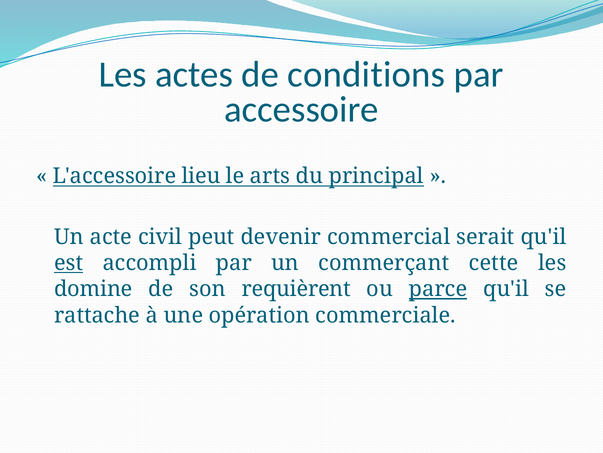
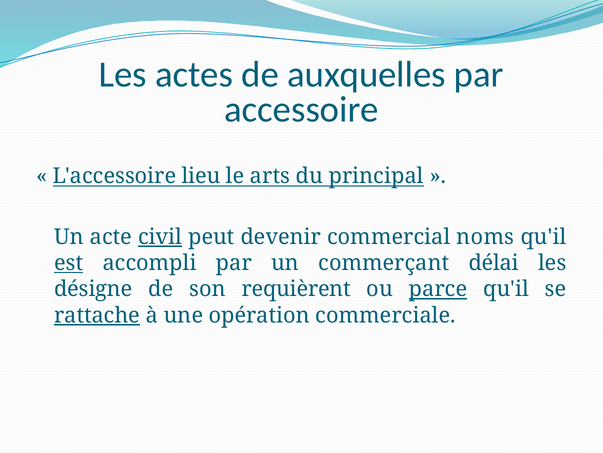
conditions: conditions -> auxquelles
civil underline: none -> present
serait: serait -> noms
cette: cette -> délai
domine: domine -> désigne
rattache underline: none -> present
